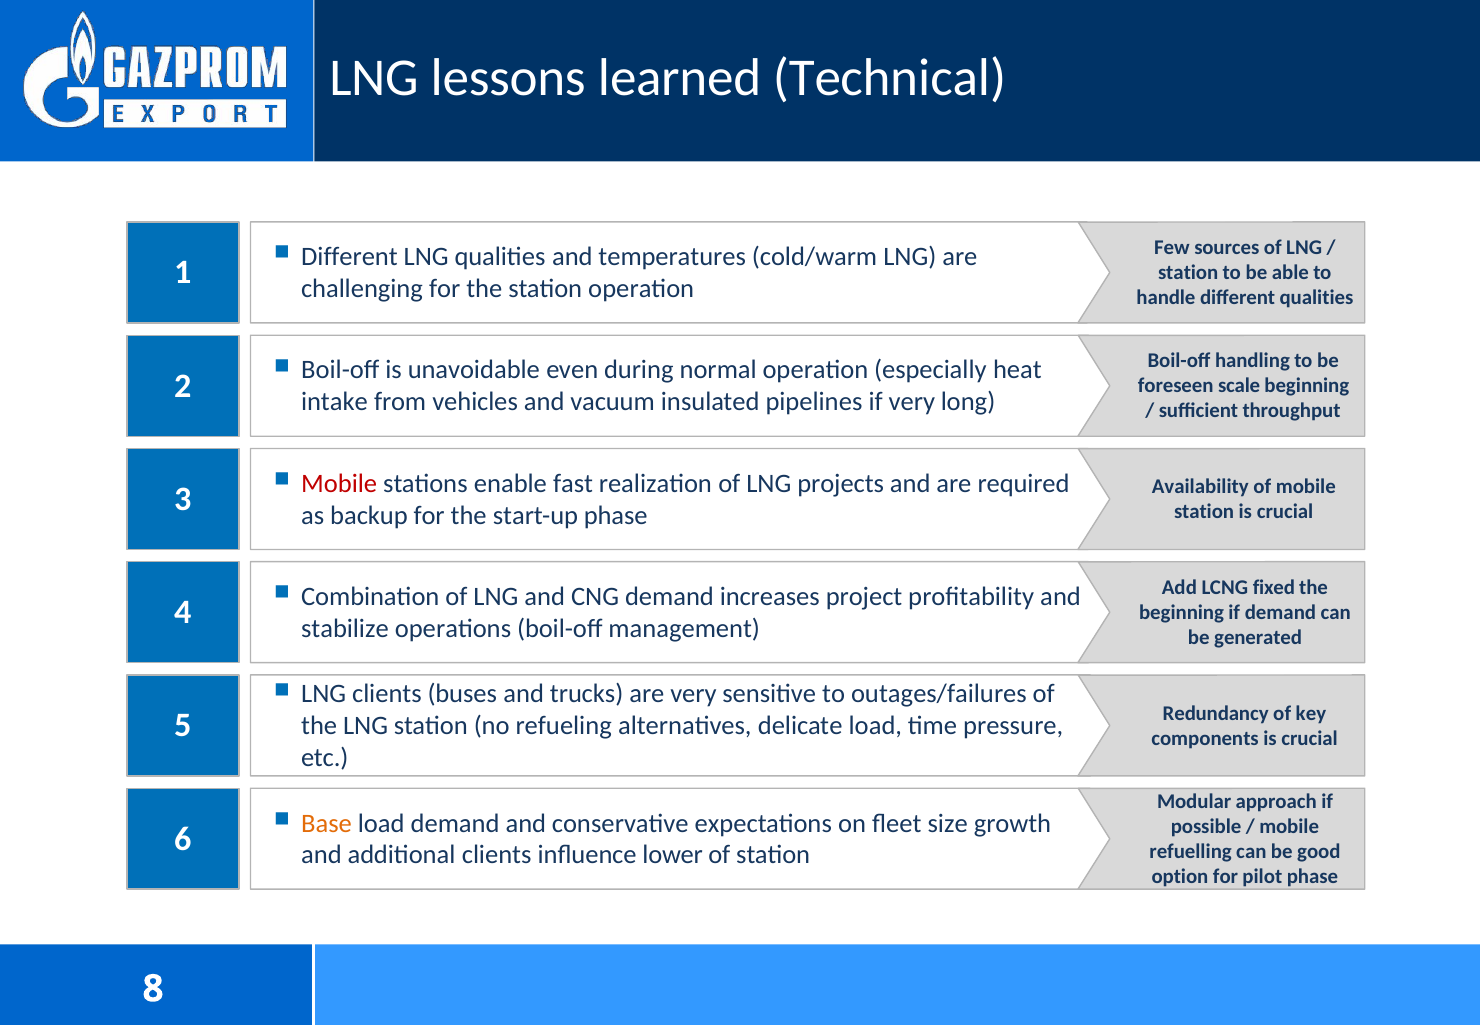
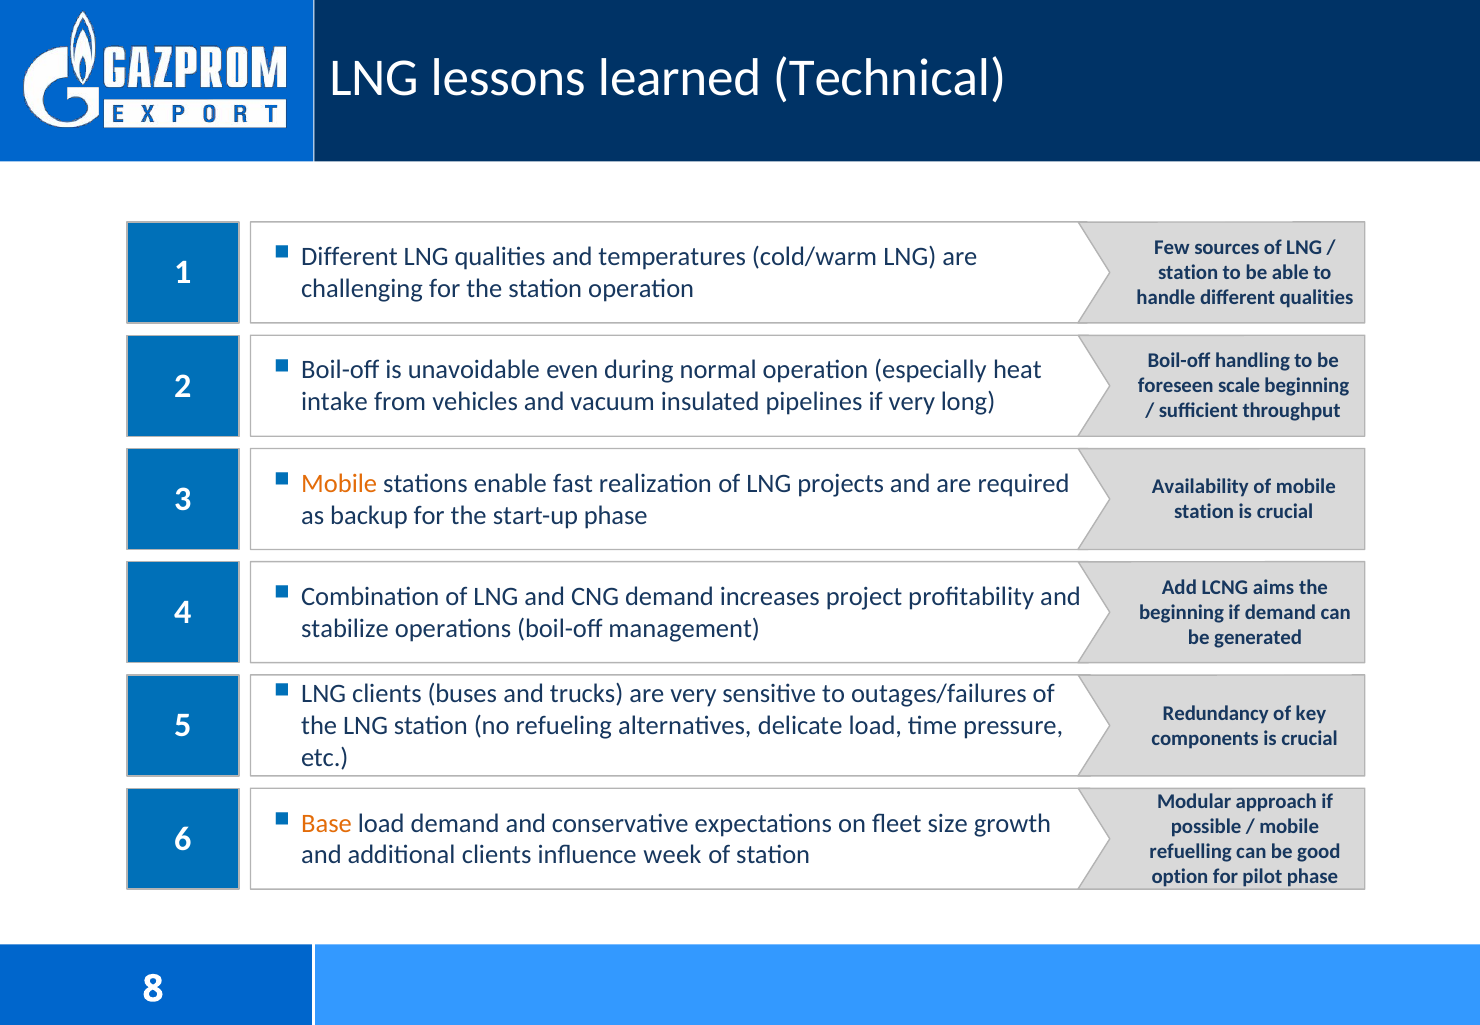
Mobile at (339, 483) colour: red -> orange
fixed: fixed -> aims
lower: lower -> week
